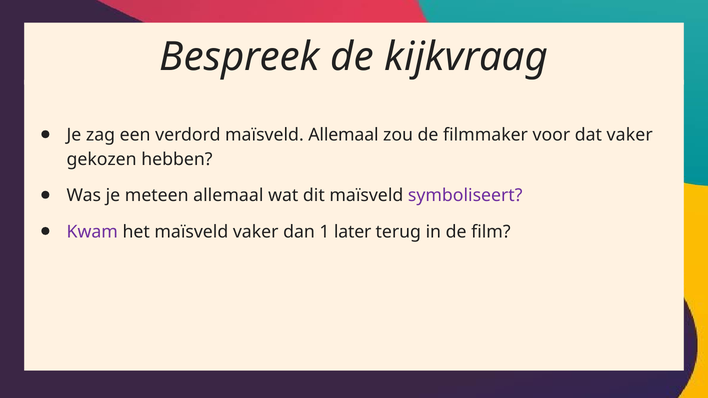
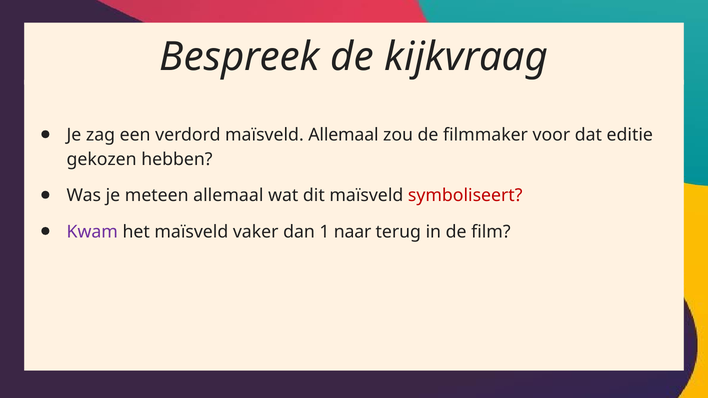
dat vaker: vaker -> editie
symboliseert colour: purple -> red
later: later -> naar
